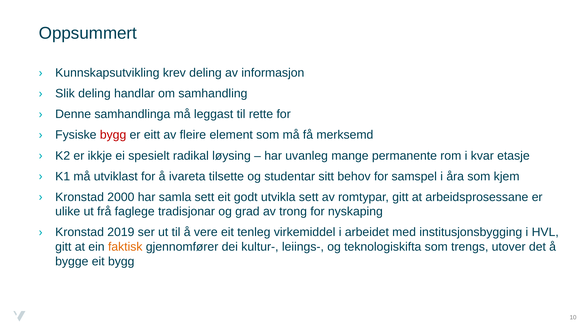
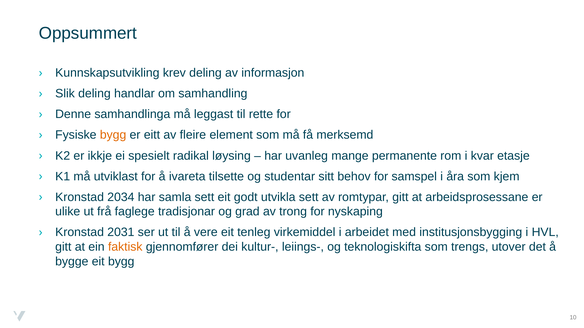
bygg at (113, 135) colour: red -> orange
2000: 2000 -> 2034
2019: 2019 -> 2031
